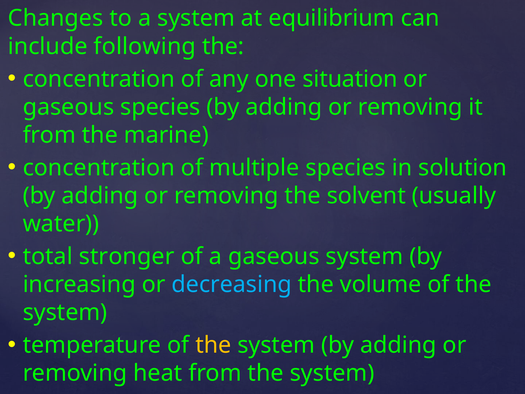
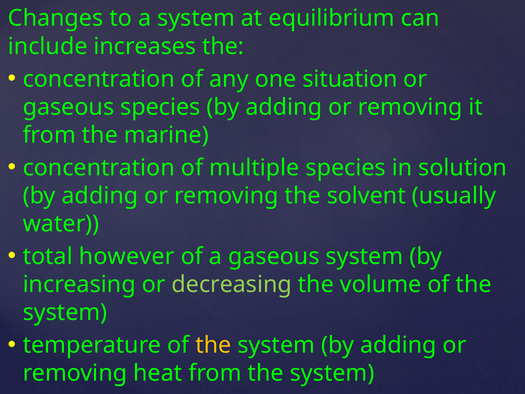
following: following -> increases
stronger: stronger -> however
decreasing colour: light blue -> light green
